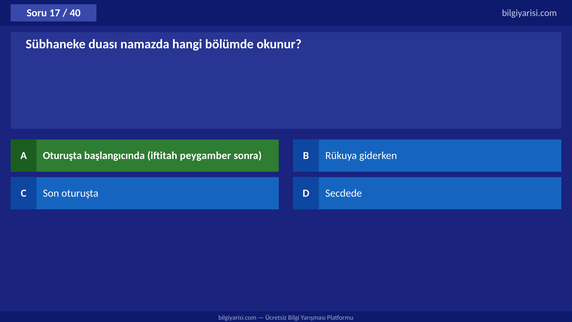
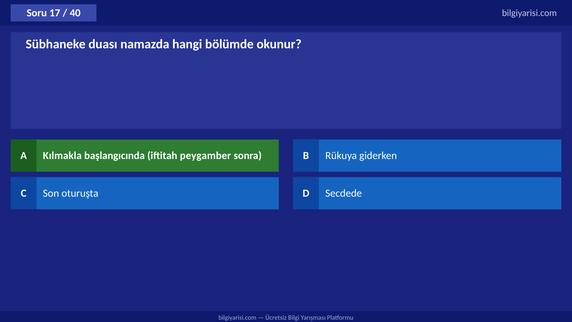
A Oturuşta: Oturuşta -> Kılmakla
